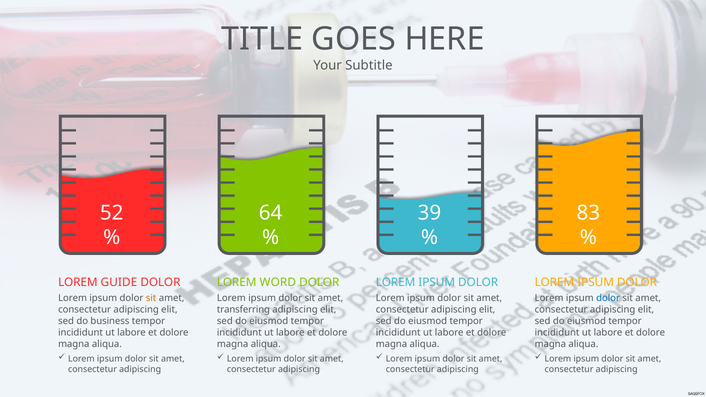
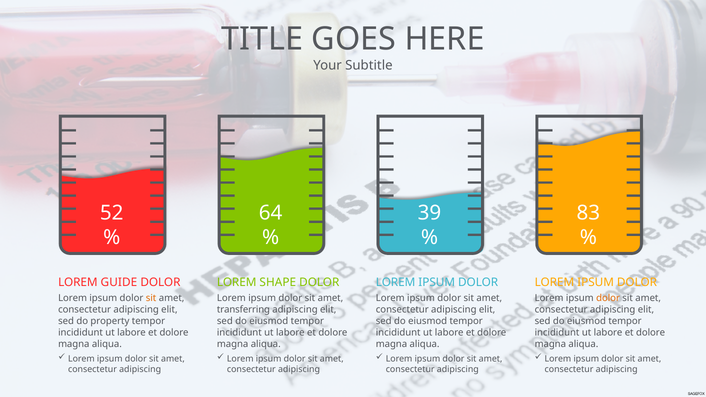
WORD: WORD -> SHAPE
dolor at (608, 298) colour: blue -> orange
business: business -> property
